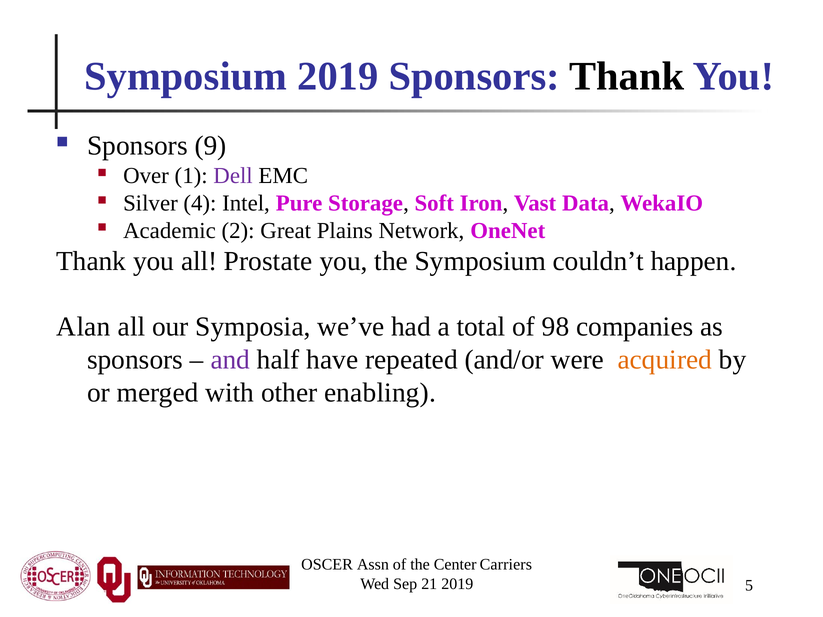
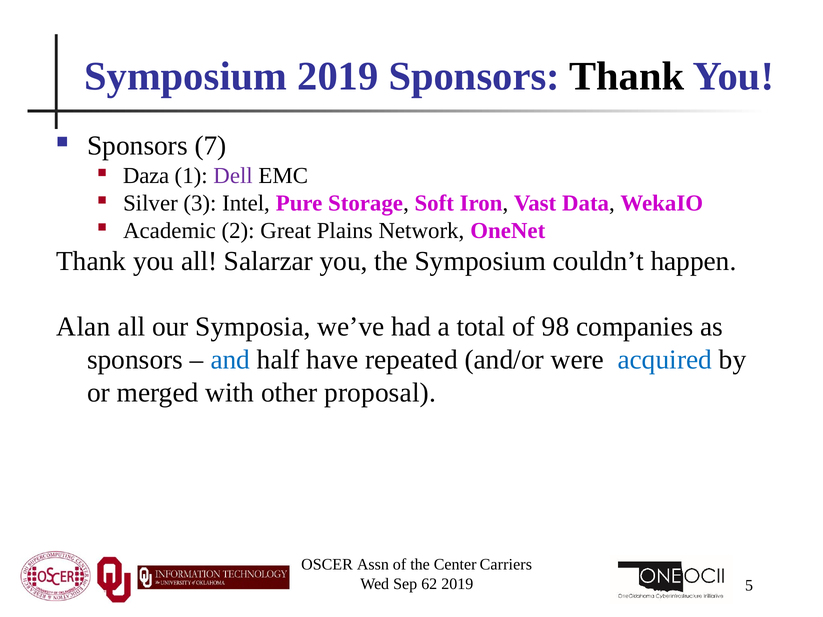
9: 9 -> 7
Over: Over -> Daza
4: 4 -> 3
Prostate: Prostate -> Salarzar
and colour: purple -> blue
acquired colour: orange -> blue
enabling: enabling -> proposal
21: 21 -> 62
